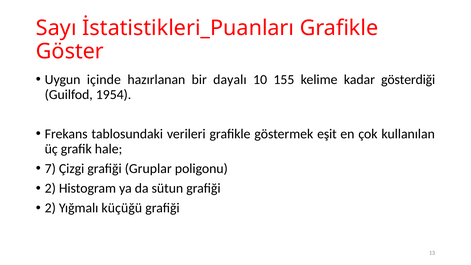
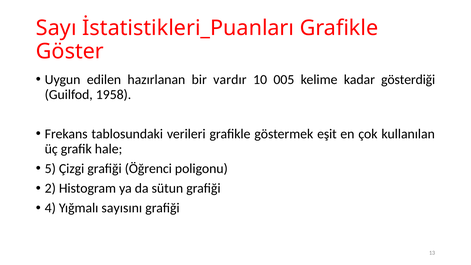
içinde: içinde -> edilen
dayalı: dayalı -> vardır
155: 155 -> 005
1954: 1954 -> 1958
7: 7 -> 5
Gruplar: Gruplar -> Öğrenci
2 at (50, 208): 2 -> 4
küçüğü: küçüğü -> sayısını
